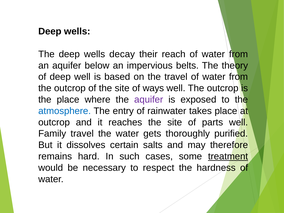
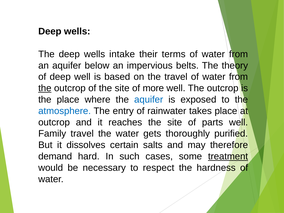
decay: decay -> intake
reach: reach -> terms
the at (45, 88) underline: none -> present
ways: ways -> more
aquifer at (149, 100) colour: purple -> blue
remains: remains -> demand
